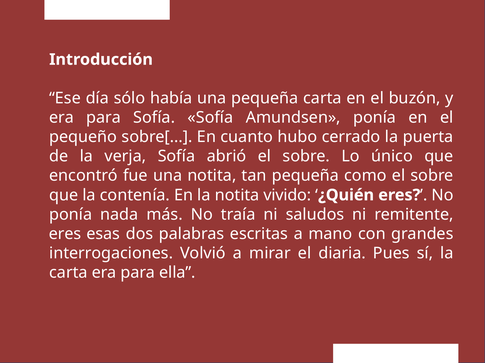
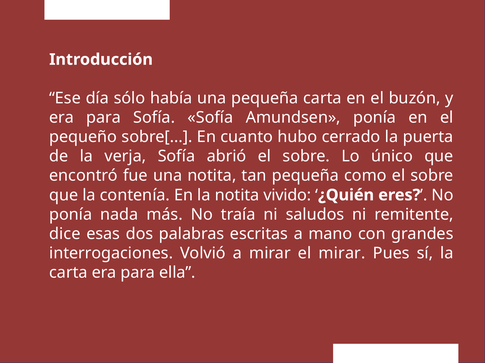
eres at (65, 234): eres -> dice
el diaria: diaria -> mirar
